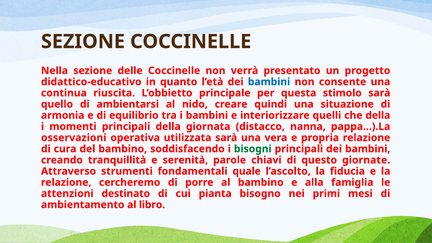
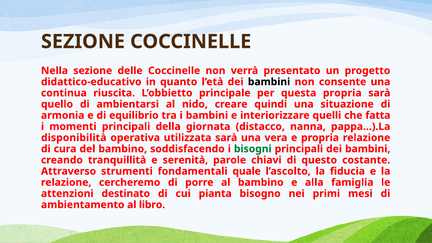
bambini at (269, 82) colour: blue -> black
questa stimolo: stimolo -> propria
che della: della -> fatta
osservazioni: osservazioni -> disponibilità
giornate: giornate -> costante
